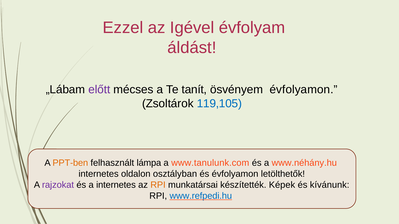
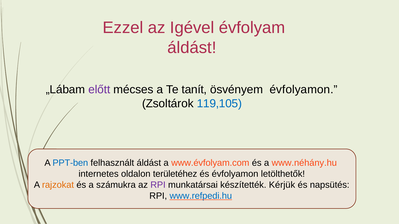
PPT-ben colour: orange -> blue
felhasznált lámpa: lámpa -> áldást
www.tanulunk.com: www.tanulunk.com -> www.évfolyam.com
osztályban: osztályban -> területéhez
rajzokat colour: purple -> orange
a internetes: internetes -> számukra
RPI at (158, 185) colour: orange -> purple
Képek: Képek -> Kérjük
kívánunk: kívánunk -> napsütés
